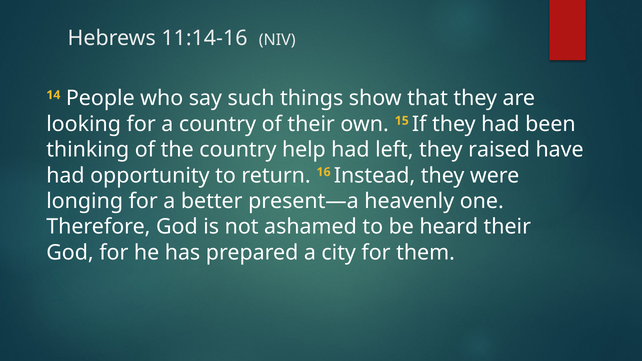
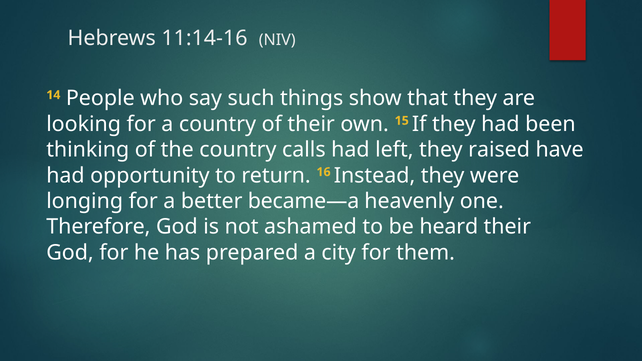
help: help -> calls
present—a: present—a -> became—a
